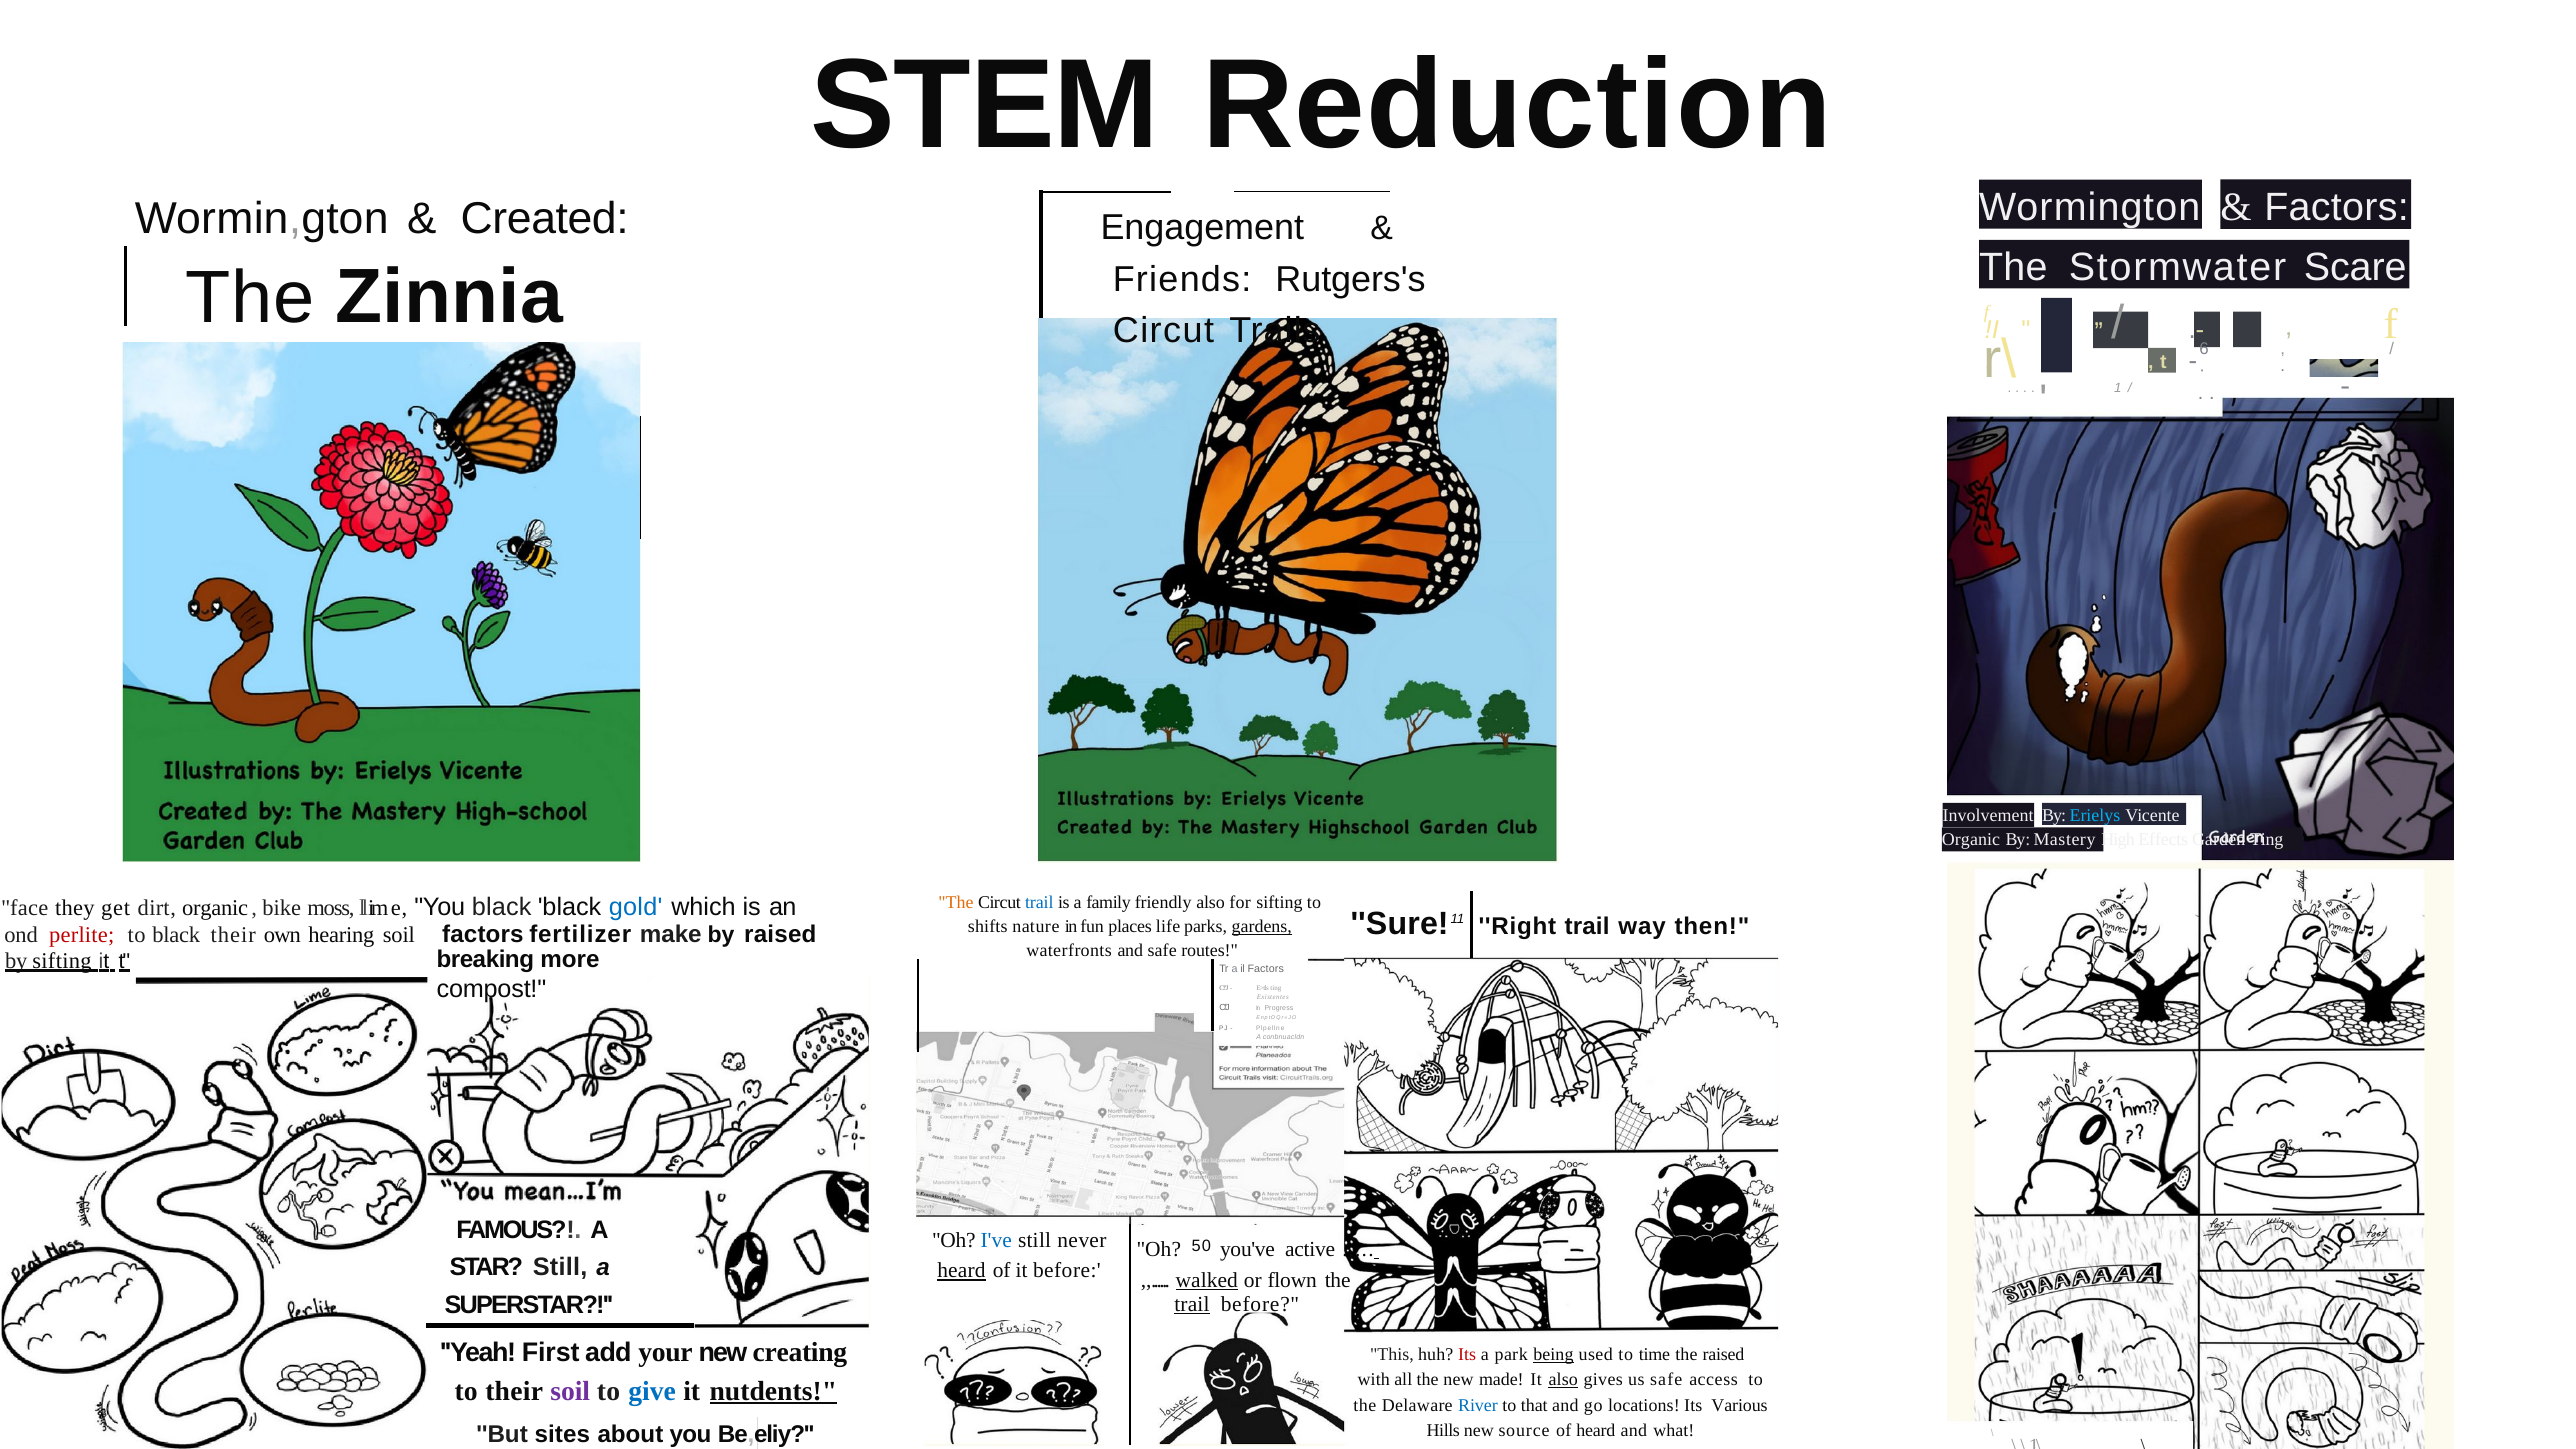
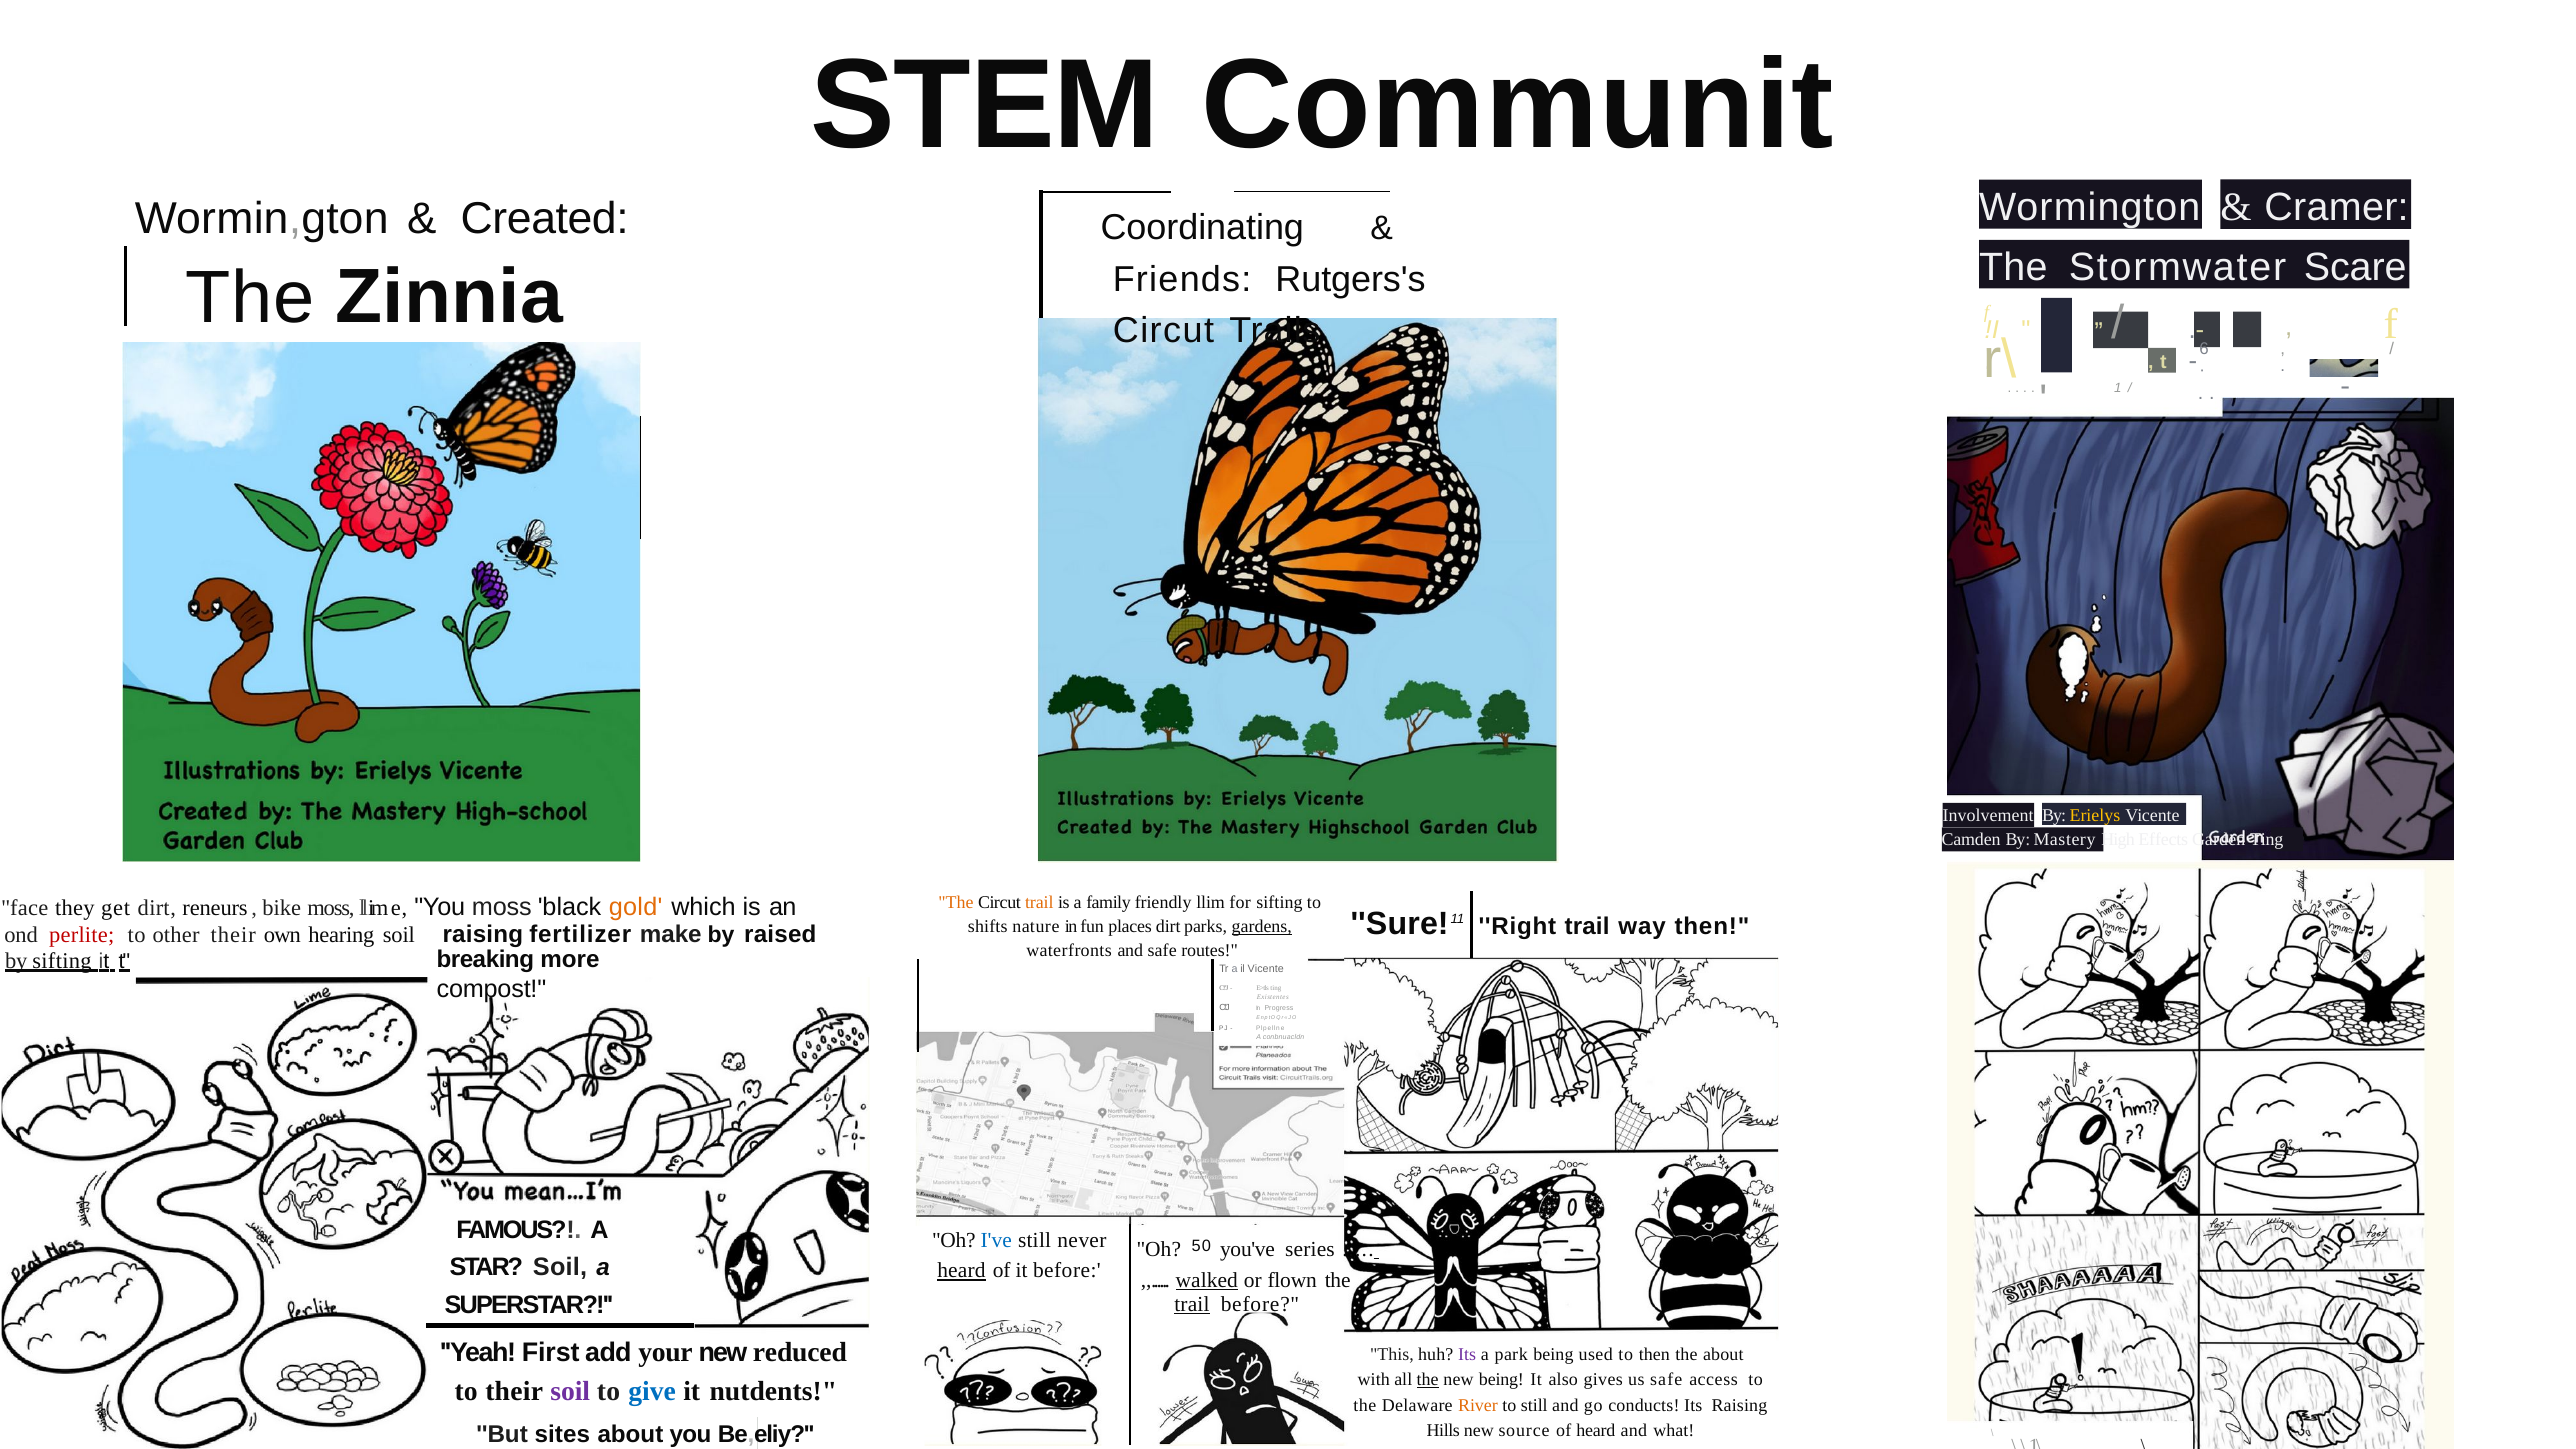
Reduction: Reduction -> Communit
Factors at (2337, 208): Factors -> Cramer
Engagement: Engagement -> Coordinating
Erielys colour: light blue -> yellow
Organic at (1971, 840): Organic -> Camden
trail at (1039, 903) colour: blue -> orange
friendly also: also -> llim
dirt organic: organic -> reneurs
You black: black -> moss
gold colour: blue -> orange
places life: life -> dirt
to black: black -> other
soil factors: factors -> raising
il Factors: Factors -> Vicente
active: active -> series
STAR Still: Still -> Soil
creating: creating -> reduced
Its at (1467, 1355) colour: red -> purple
being at (1553, 1355) underline: present -> none
to time: time -> then
the raised: raised -> about
the at (1428, 1380) underline: none -> present
new made: made -> being
also at (1563, 1380) underline: present -> none
nutdents underline: present -> none
River colour: blue -> orange
to that: that -> still
locations: locations -> conducts
Its Various: Various -> Raising
